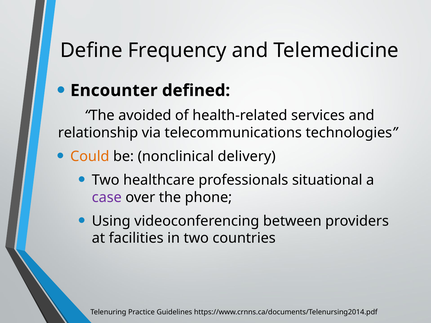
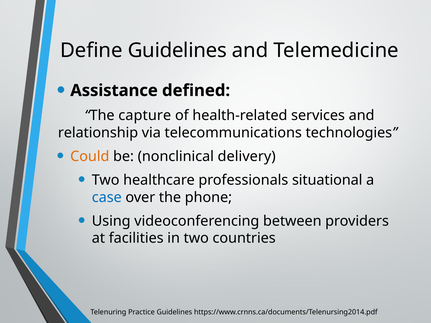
Define Frequency: Frequency -> Guidelines
Encounter: Encounter -> Assistance
avoided: avoided -> capture
case colour: purple -> blue
